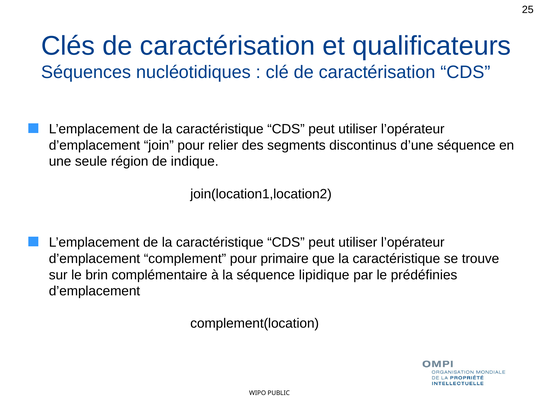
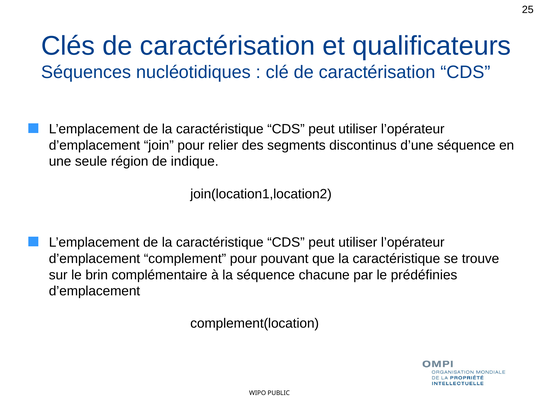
primaire: primaire -> pouvant
lipidique: lipidique -> chacune
